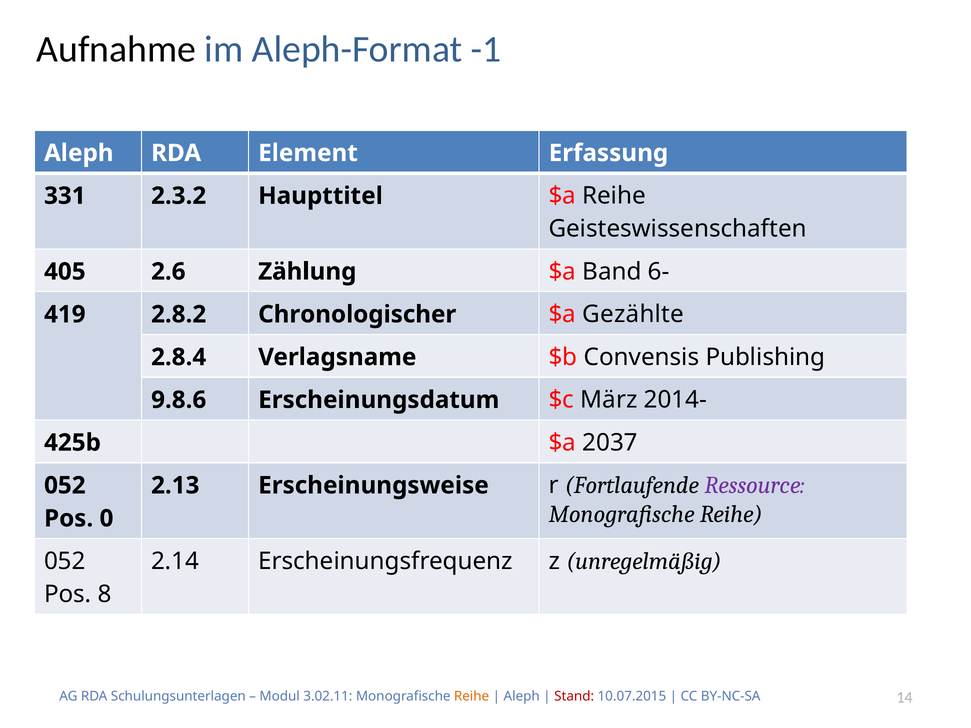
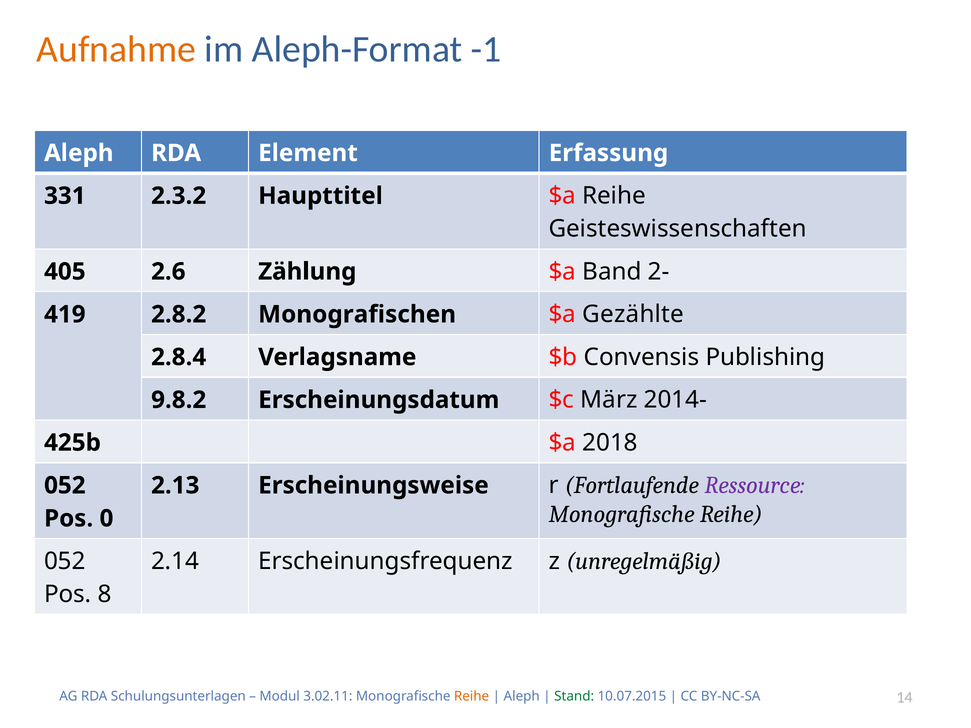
Aufnahme colour: black -> orange
6-: 6- -> 2-
Chronologischer: Chronologischer -> Monografischen
9.8.6: 9.8.6 -> 9.8.2
2037: 2037 -> 2018
Stand colour: red -> green
